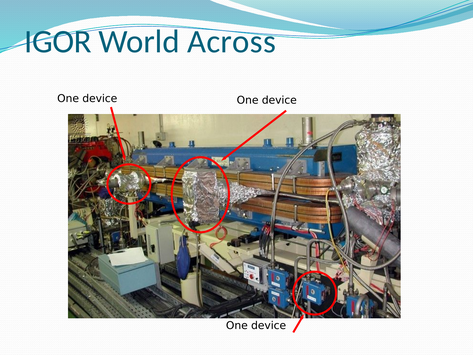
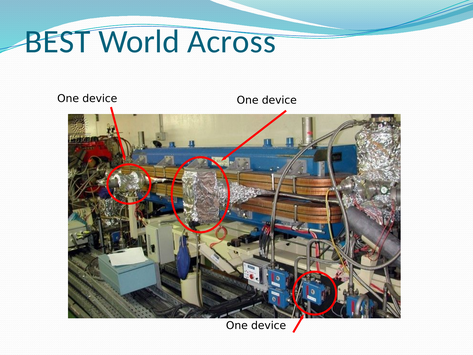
IGOR: IGOR -> BEST
